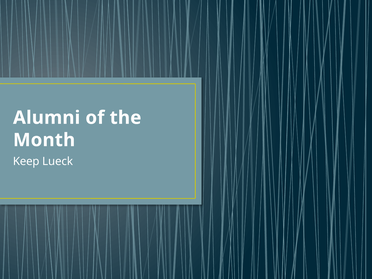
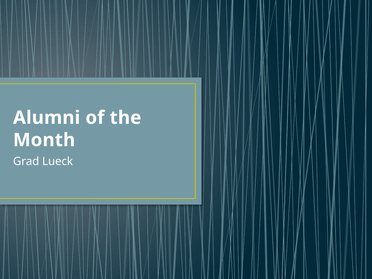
Keep: Keep -> Grad
